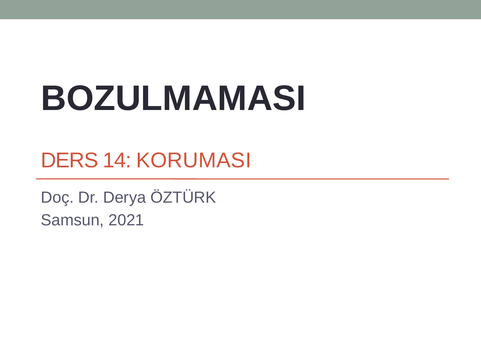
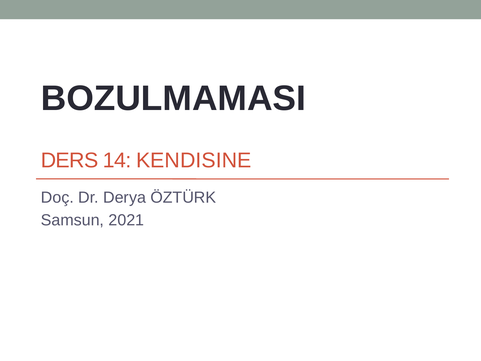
KORUMASI: KORUMASI -> KENDISINE
